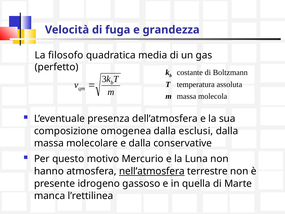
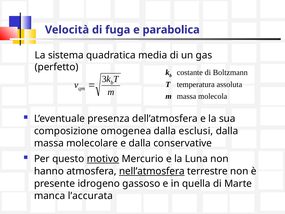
grandezza: grandezza -> parabolica
filosofo: filosofo -> sistema
motivo underline: none -> present
l’rettilinea: l’rettilinea -> l’accurata
